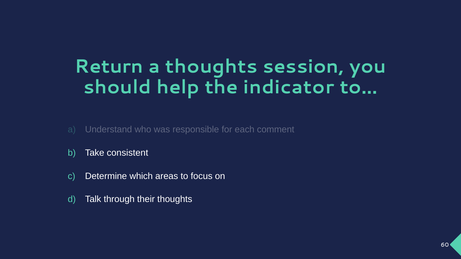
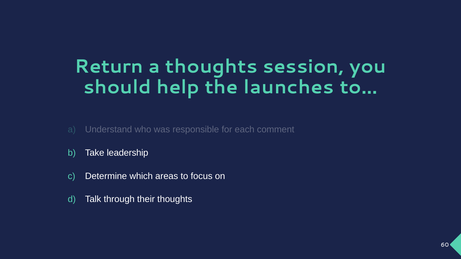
indicator: indicator -> launches
consistent: consistent -> leadership
